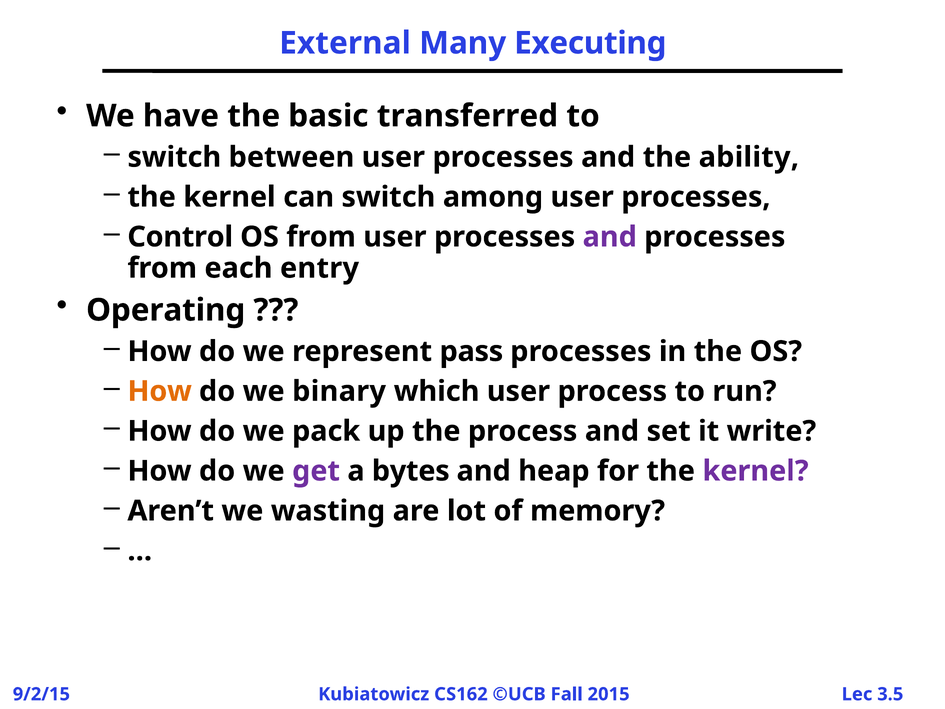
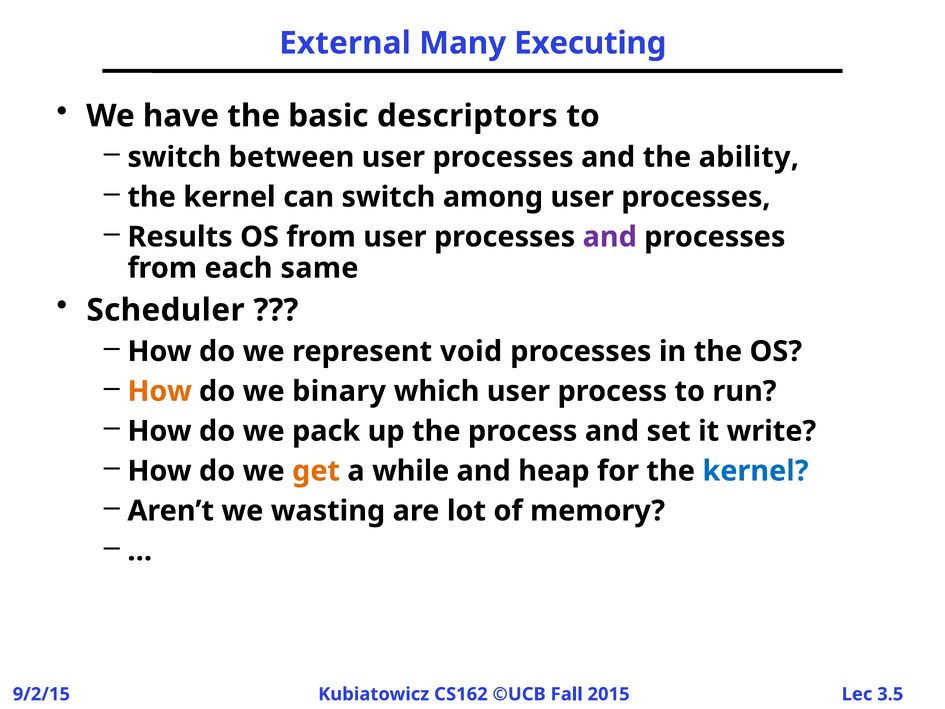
transferred: transferred -> descriptors
Control: Control -> Results
entry: entry -> same
Operating: Operating -> Scheduler
pass: pass -> void
get colour: purple -> orange
bytes: bytes -> while
kernel at (756, 471) colour: purple -> blue
